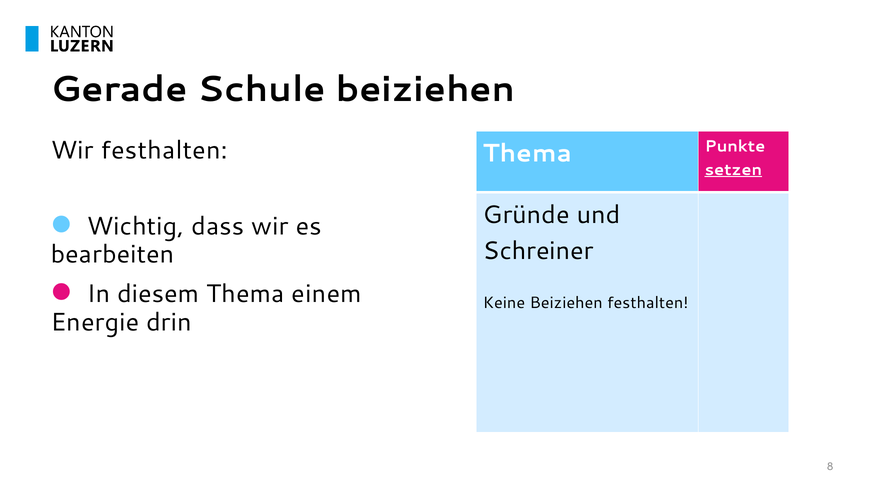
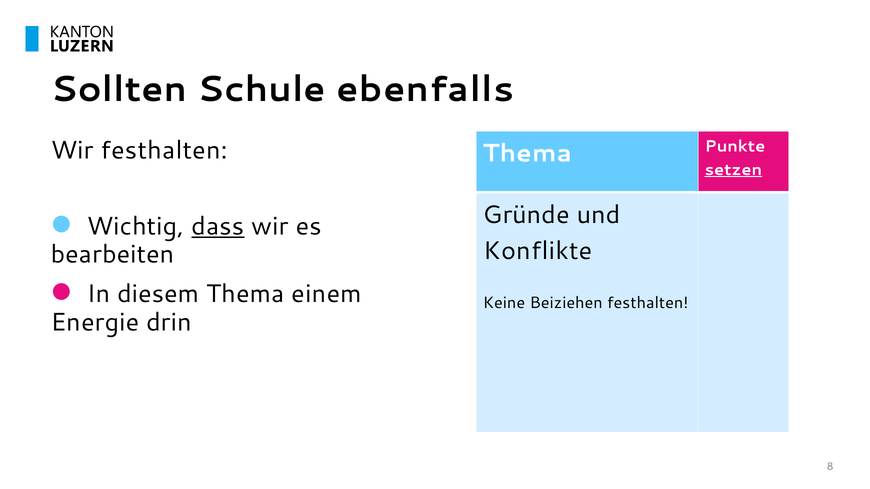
Gerade: Gerade -> Sollten
Schule beiziehen: beiziehen -> ebenfalls
dass underline: none -> present
Schreiner: Schreiner -> Konflikte
